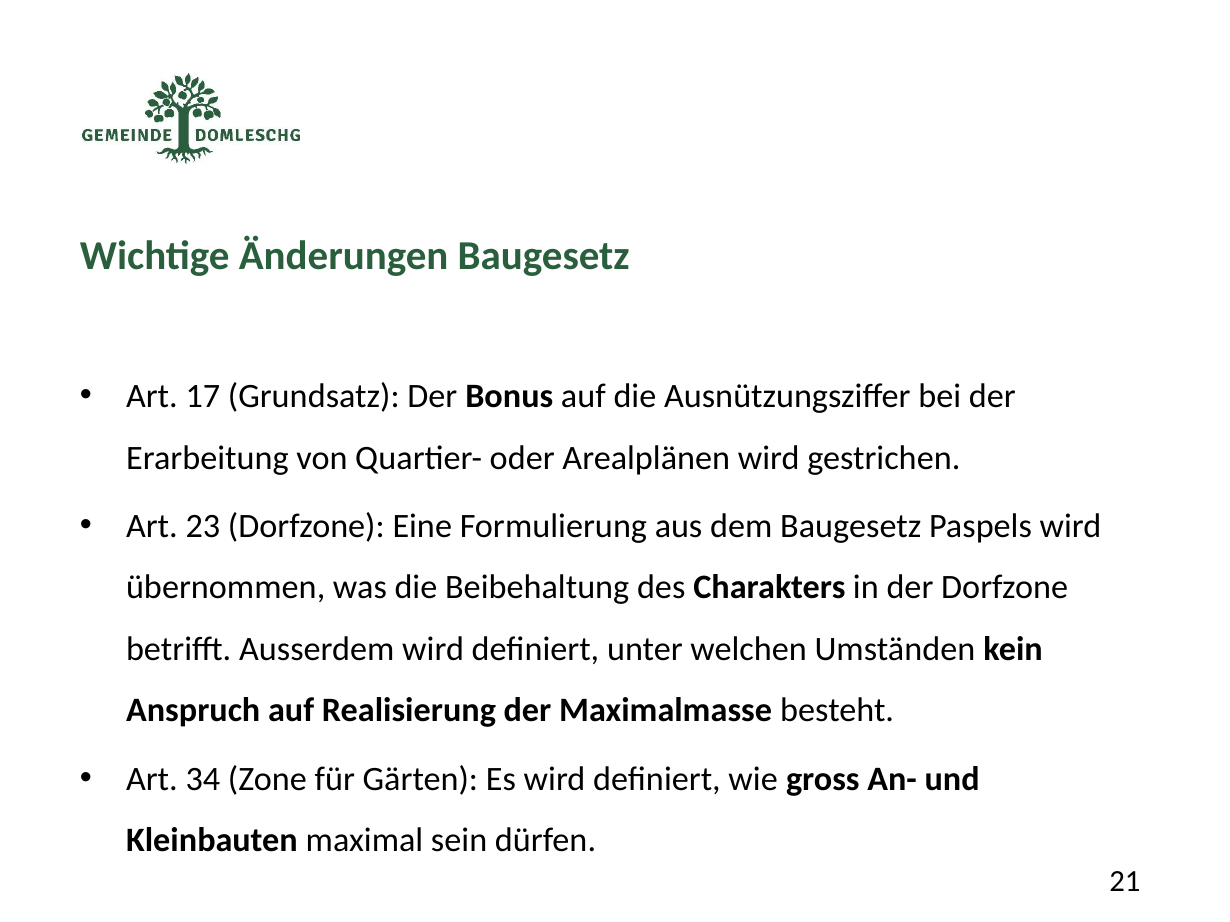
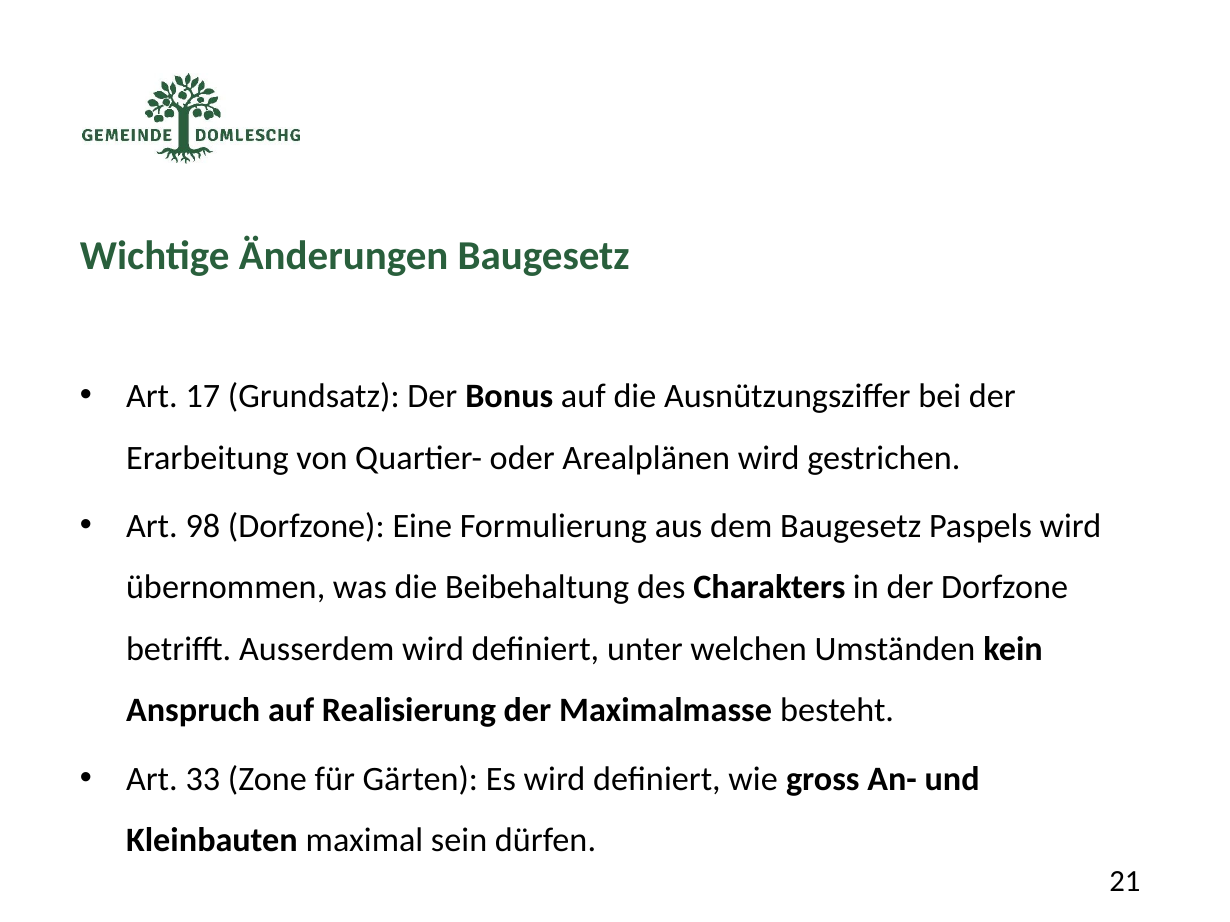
23: 23 -> 98
34: 34 -> 33
